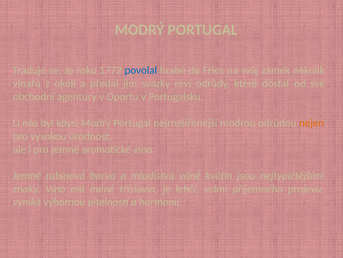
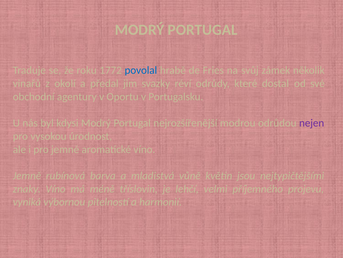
nejen colour: orange -> purple
